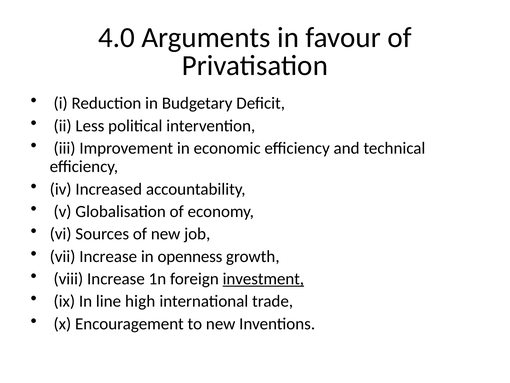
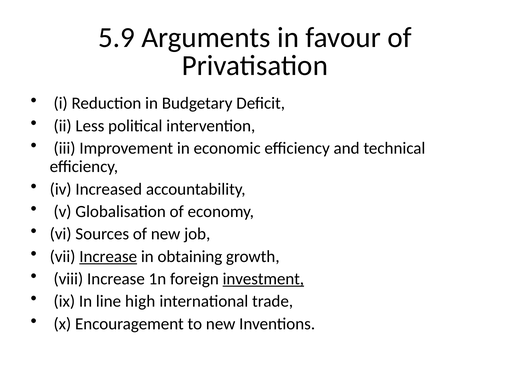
4.0: 4.0 -> 5.9
Increase at (108, 256) underline: none -> present
openness: openness -> obtaining
